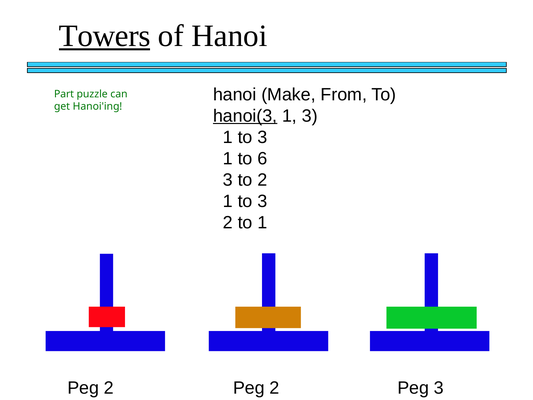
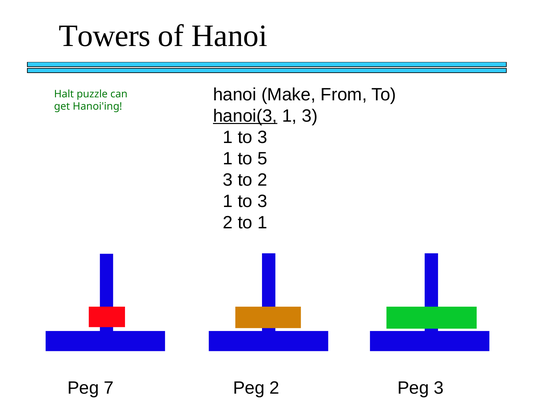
Towers underline: present -> none
Part: Part -> Halt
6: 6 -> 5
2 at (109, 388): 2 -> 7
